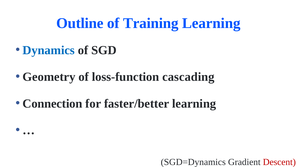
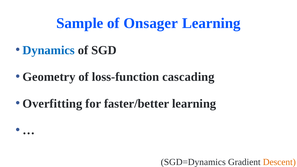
Outline: Outline -> Sample
Training: Training -> Onsager
Connection: Connection -> Overfitting
Descent colour: red -> orange
